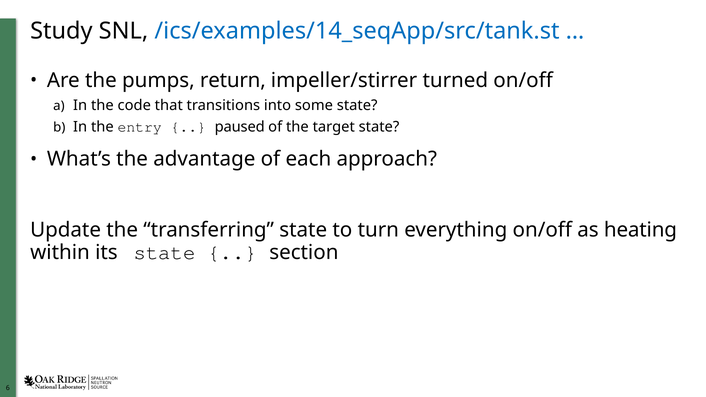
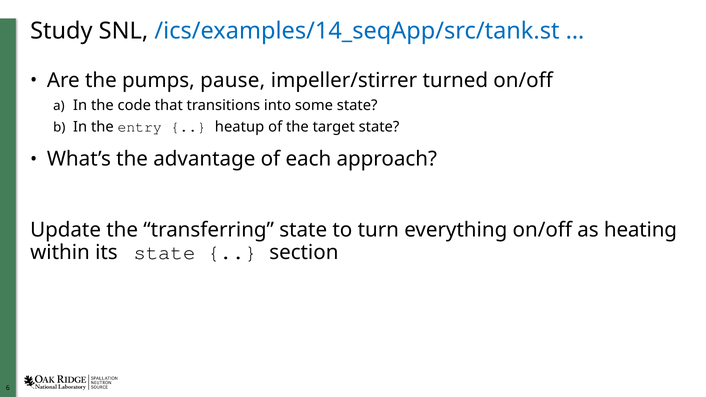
return: return -> pause
paused: paused -> heatup
